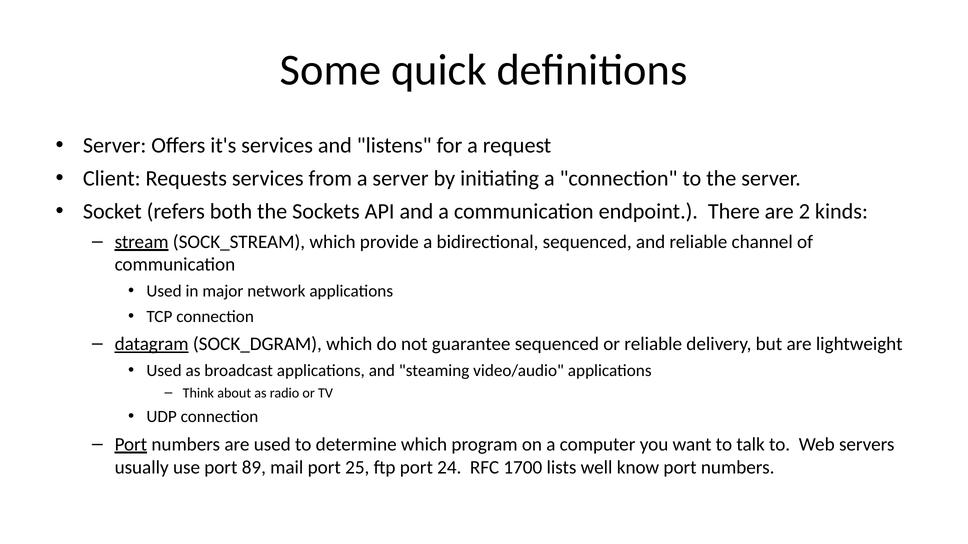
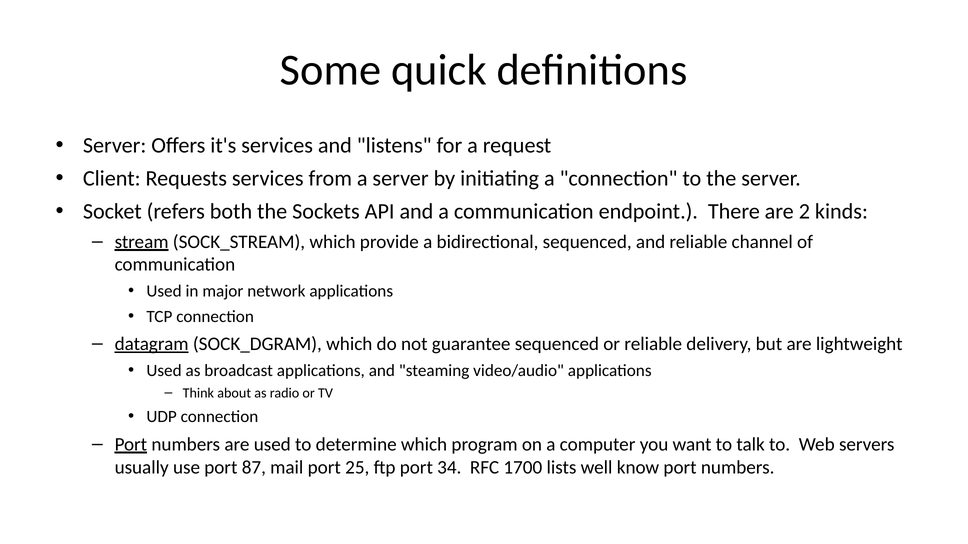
89: 89 -> 87
24: 24 -> 34
